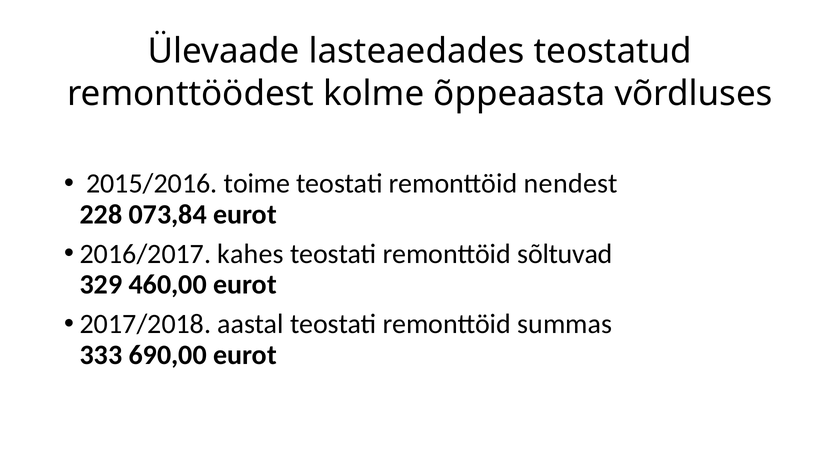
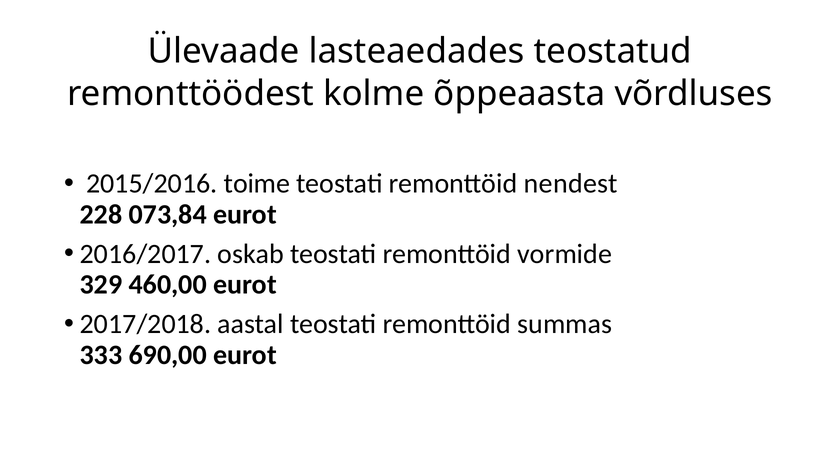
kahes: kahes -> oskab
sõltuvad: sõltuvad -> vormide
